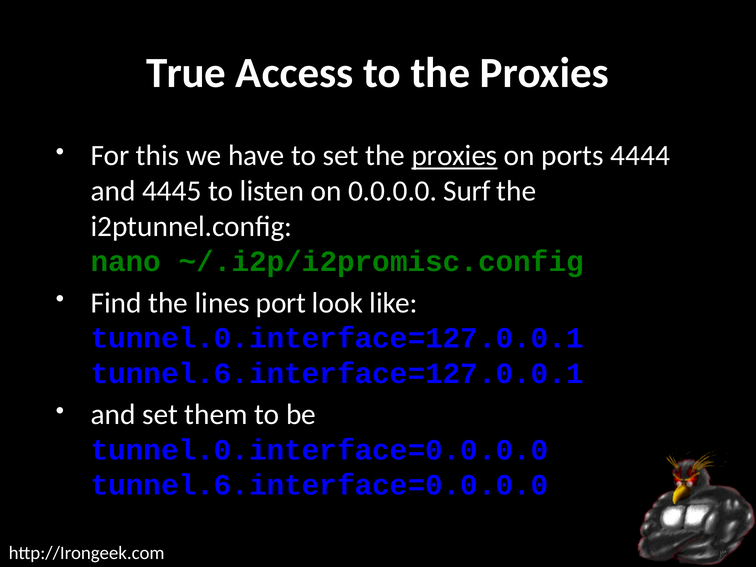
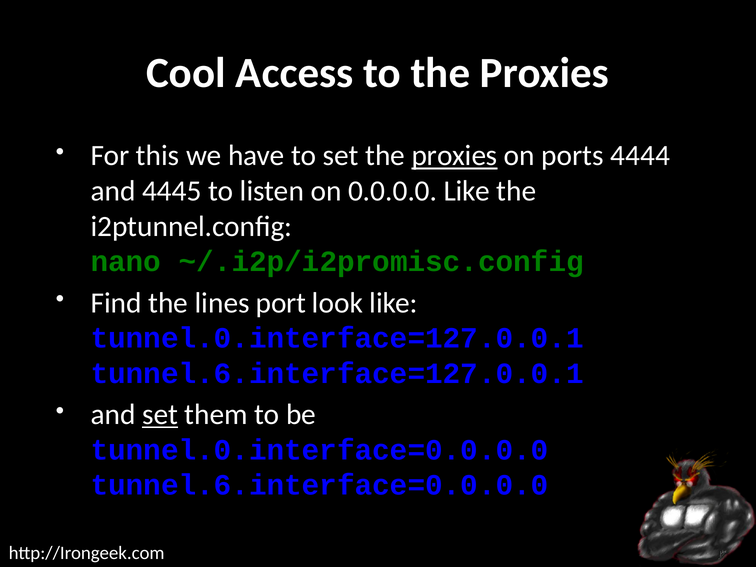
True: True -> Cool
0.0.0.0 Surf: Surf -> Like
set at (160, 415) underline: none -> present
